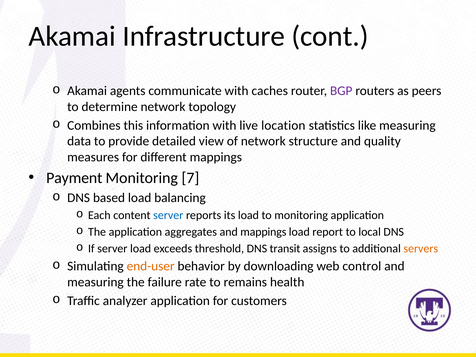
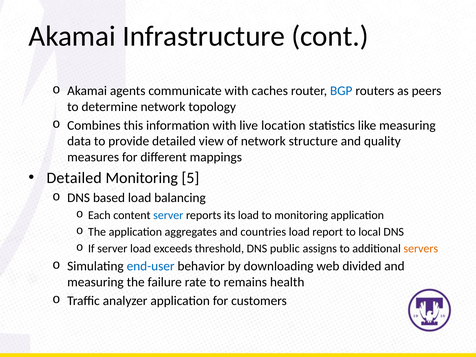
BGP colour: purple -> blue
Payment at (74, 178): Payment -> Detailed
7: 7 -> 5
and mappings: mappings -> countries
transit: transit -> public
end-user colour: orange -> blue
control: control -> divided
